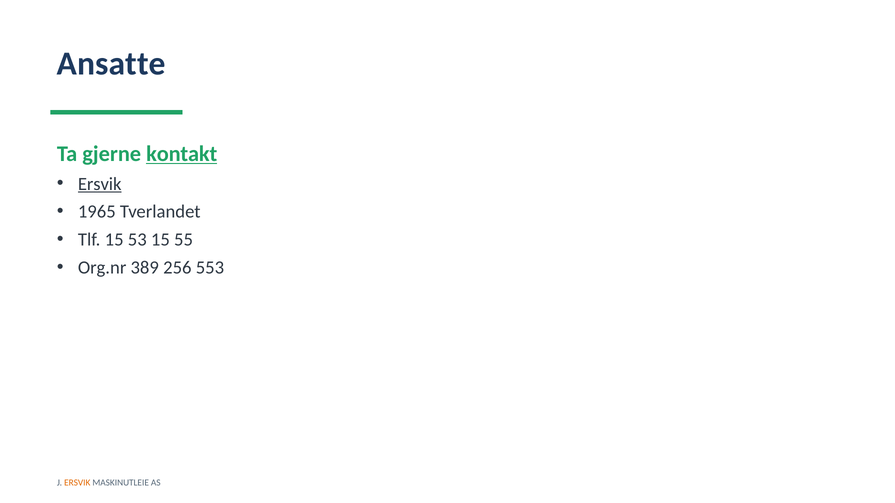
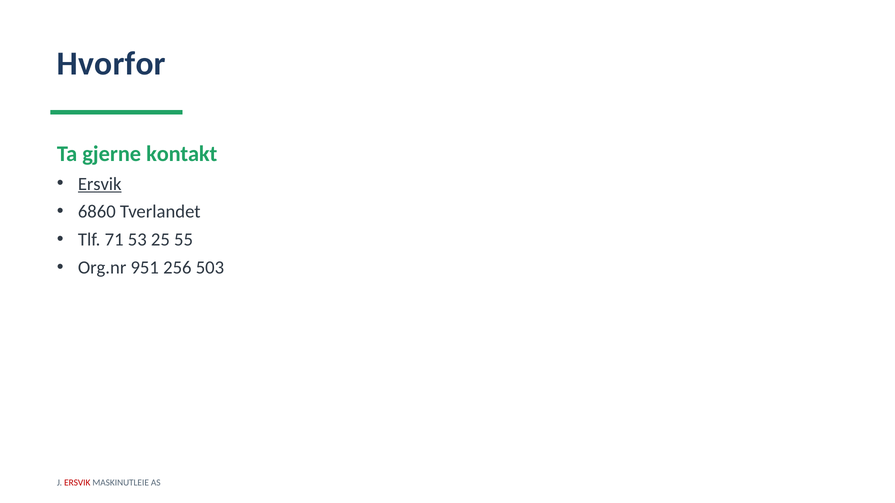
Ansatte: Ansatte -> Hvorfor
kontakt underline: present -> none
1965: 1965 -> 6860
Tlf 15: 15 -> 71
53 15: 15 -> 25
389: 389 -> 951
553: 553 -> 503
ERSVIK at (77, 483) colour: orange -> red
